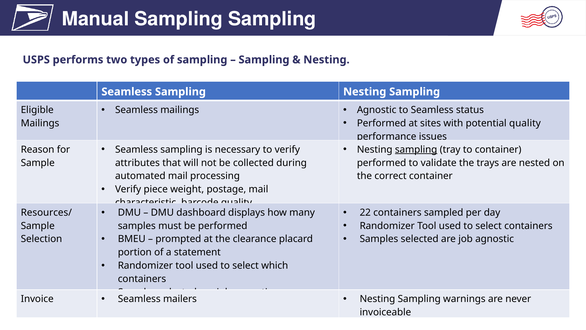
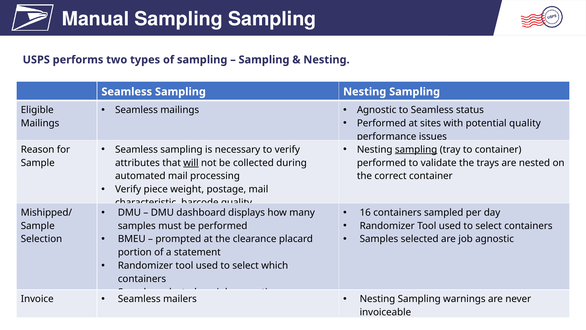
will underline: none -> present
22: 22 -> 16
Resources/: Resources/ -> Mishipped/
